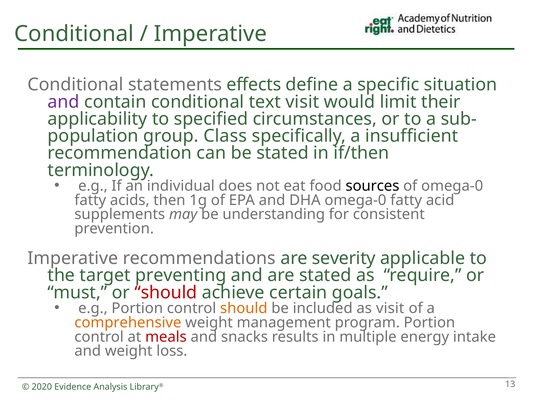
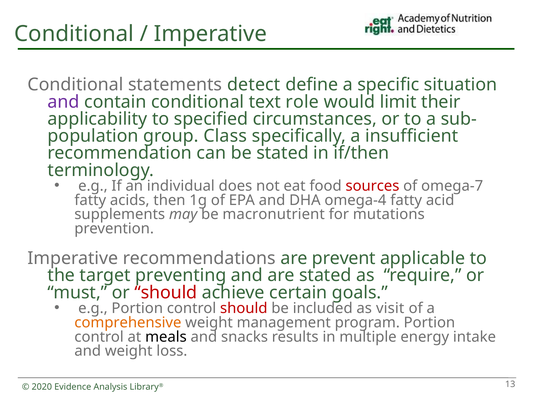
effects: effects -> detect
text visit: visit -> role
sources colour: black -> red
of omega-0: omega-0 -> omega-7
DHA omega-0: omega-0 -> omega-4
understanding: understanding -> macronutrient
consistent: consistent -> mutations
severity: severity -> prevent
should at (244, 309) colour: orange -> red
meals colour: red -> black
